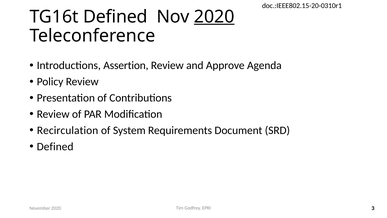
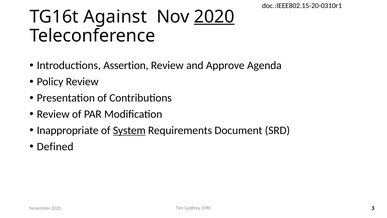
TG16t Defined: Defined -> Against
Recirculation: Recirculation -> Inappropriate
System underline: none -> present
